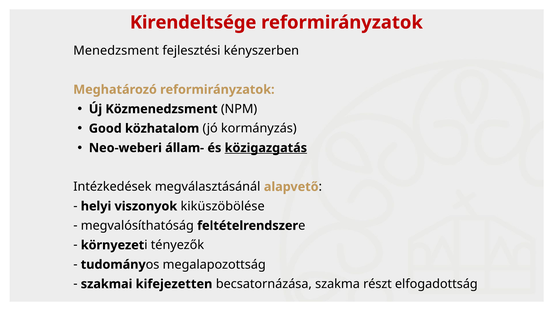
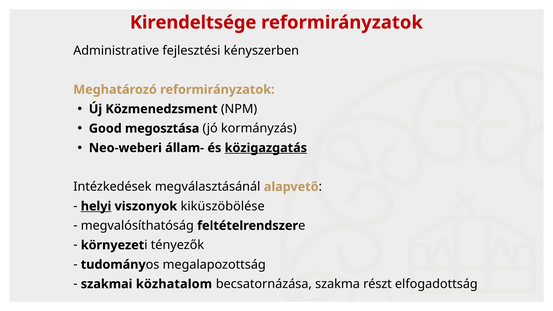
Menedzsment: Menedzsment -> Administrative
közhatalom: közhatalom -> megosztása
helyi underline: none -> present
kifejezetten: kifejezetten -> közhatalom
